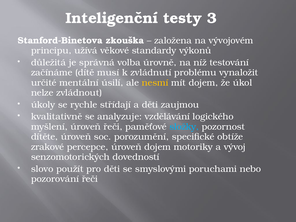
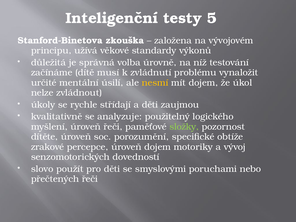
3: 3 -> 5
vzdělávání: vzdělávání -> použitelný
složky colour: light blue -> light green
pozorování: pozorování -> přečtených
